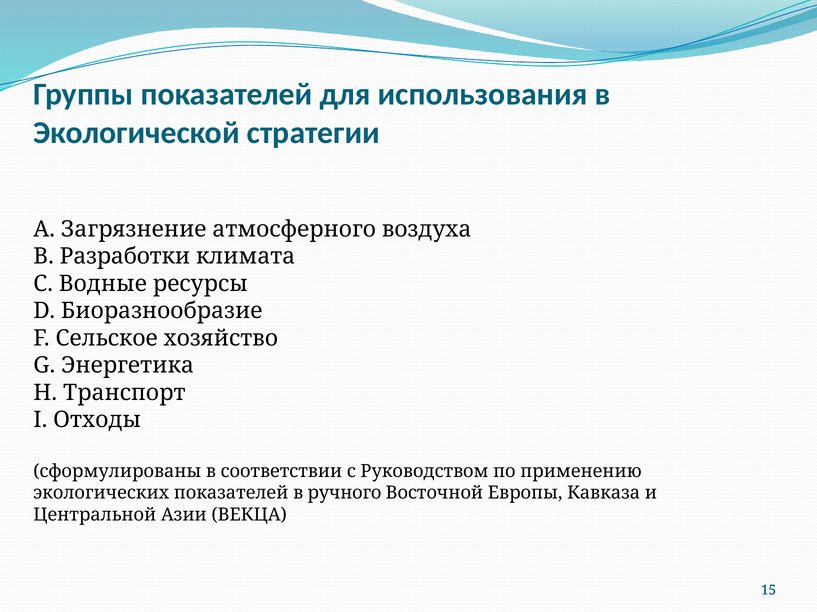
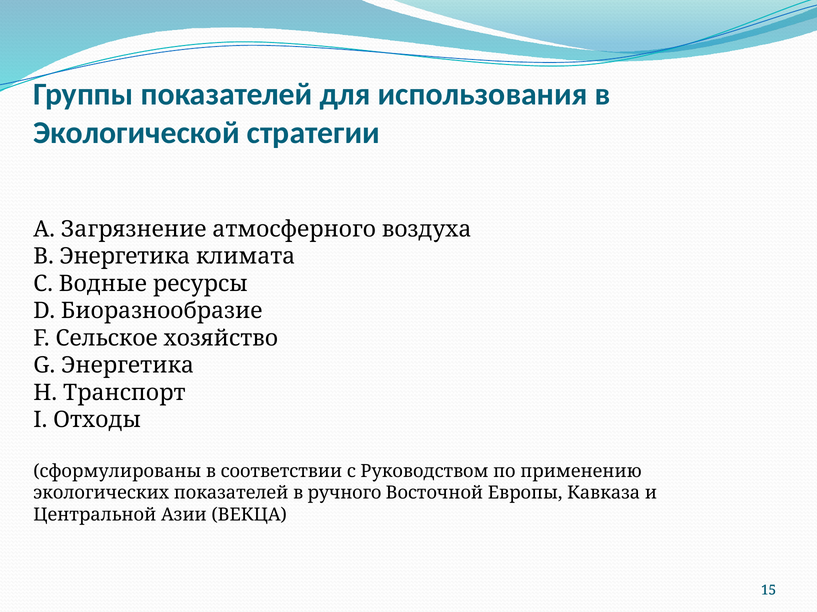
В Разработки: Разработки -> Энергетика
